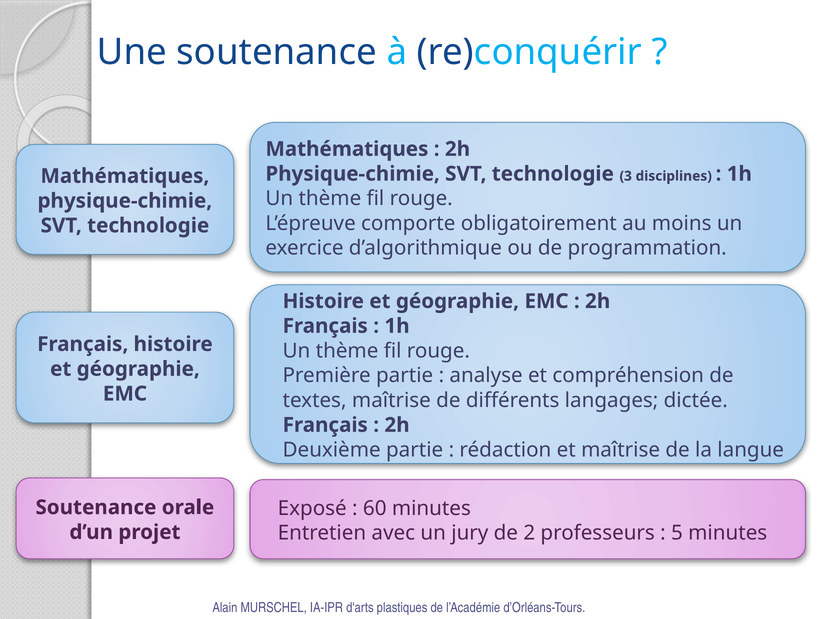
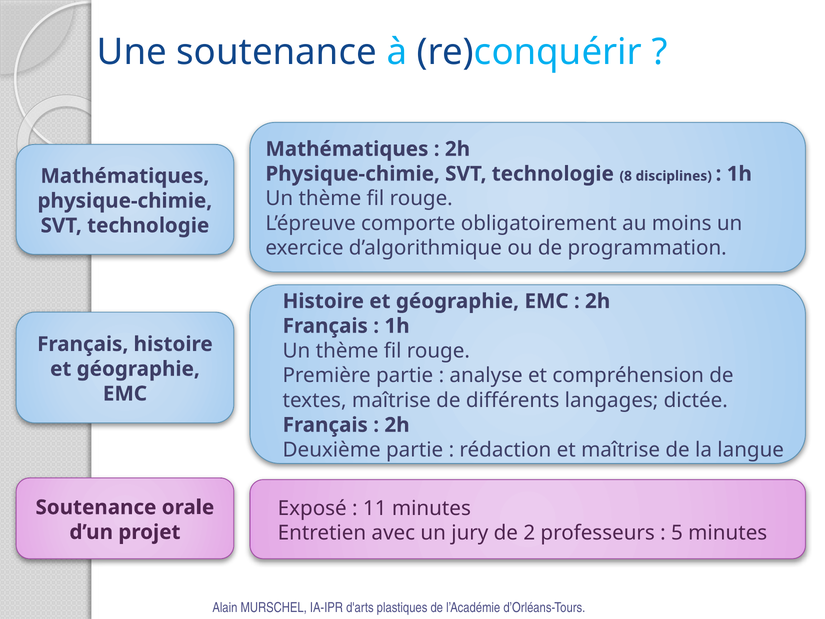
3: 3 -> 8
60: 60 -> 11
